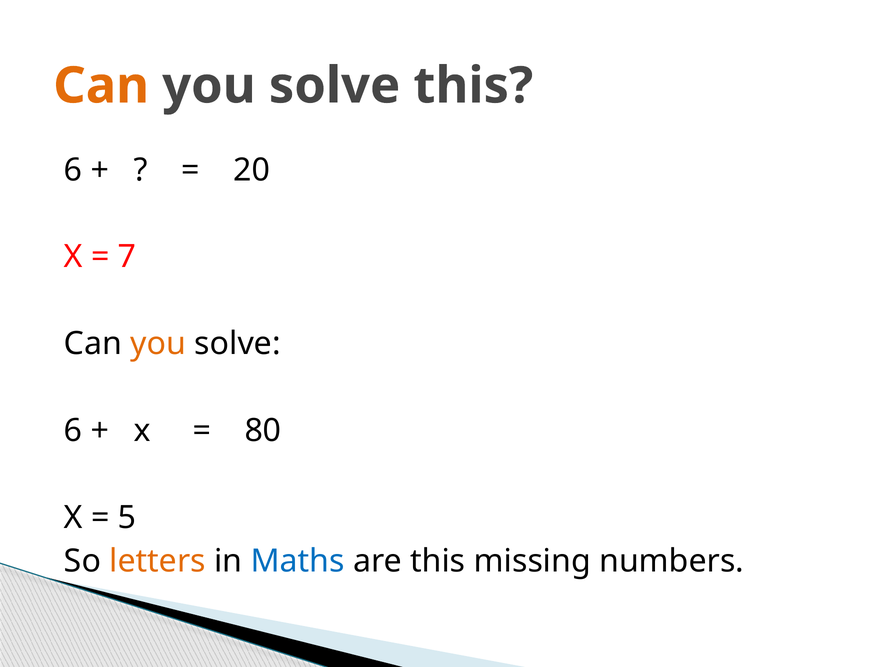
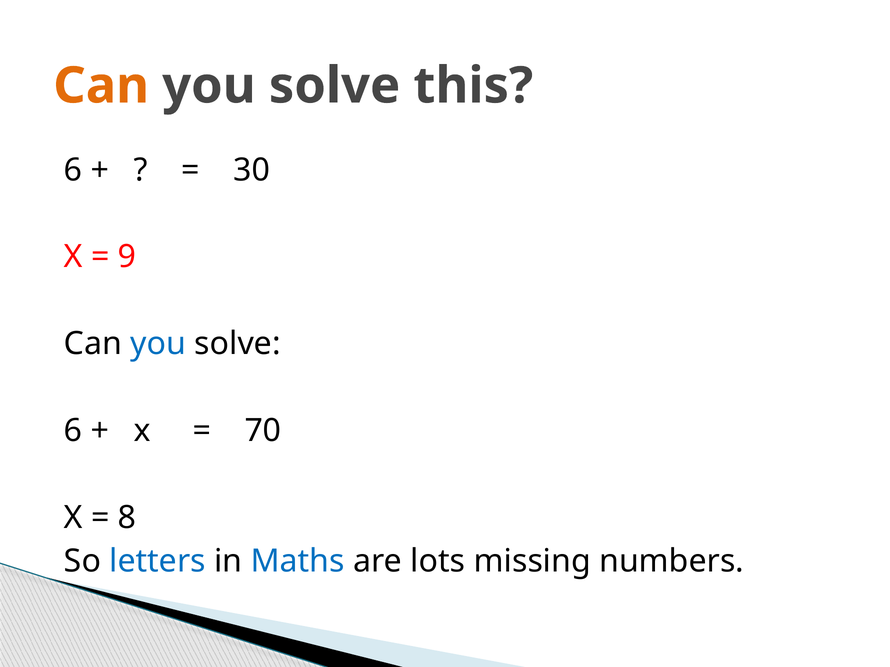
20: 20 -> 30
7: 7 -> 9
you at (158, 344) colour: orange -> blue
80: 80 -> 70
5: 5 -> 8
letters colour: orange -> blue
are this: this -> lots
